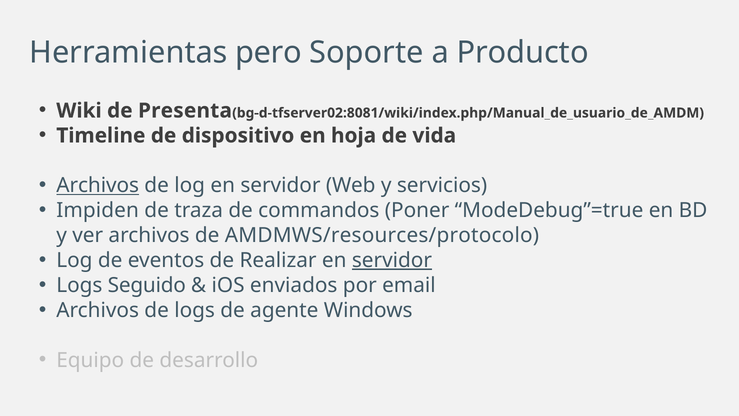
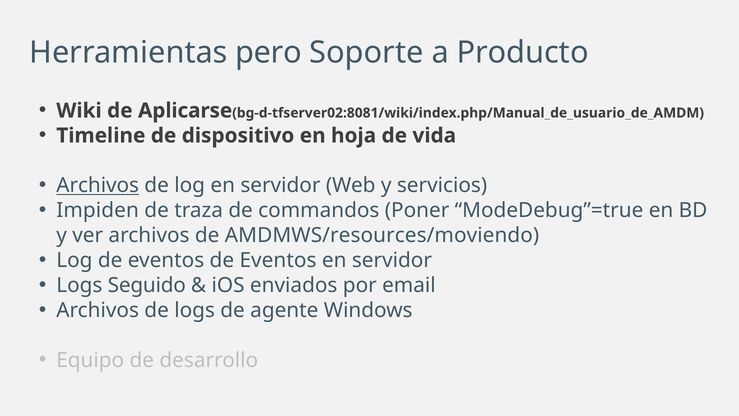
Presenta: Presenta -> Aplicarse
AMDMWS/resources/protocolo: AMDMWS/resources/protocolo -> AMDMWS/resources/moviendo
eventos de Realizar: Realizar -> Eventos
servidor at (392, 260) underline: present -> none
